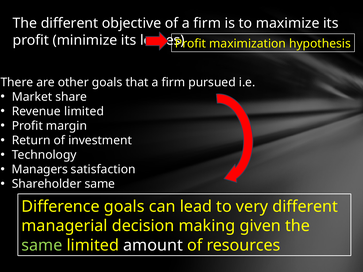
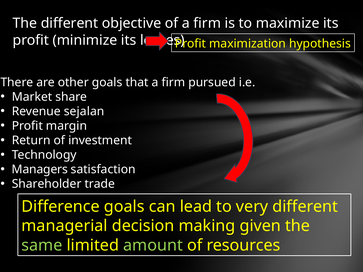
Revenue limited: limited -> sejalan
Shareholder same: same -> trade
amount colour: white -> light green
